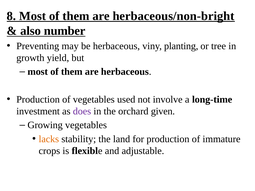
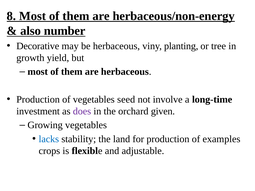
herbaceous/non-bright: herbaceous/non-bright -> herbaceous/non-energy
Preventing: Preventing -> Decorative
used: used -> seed
lacks colour: orange -> blue
immature: immature -> examples
